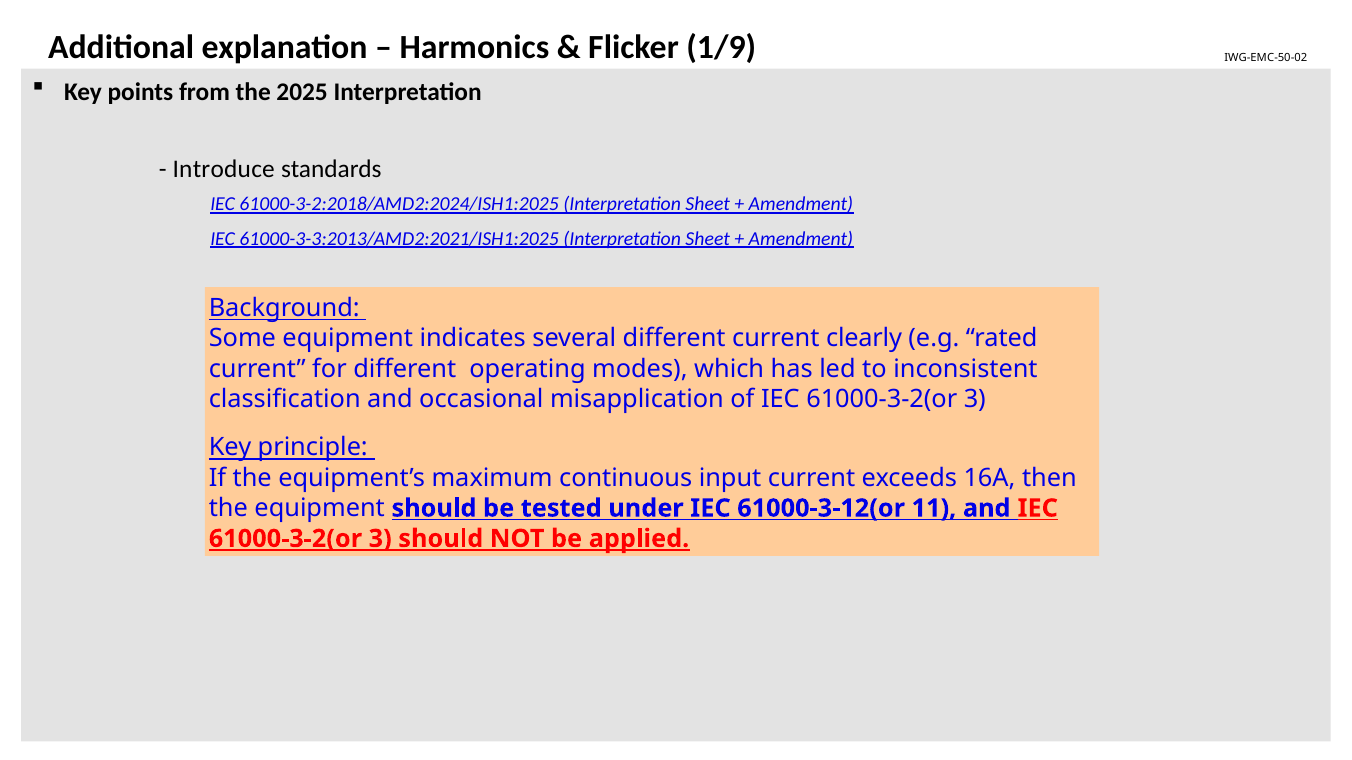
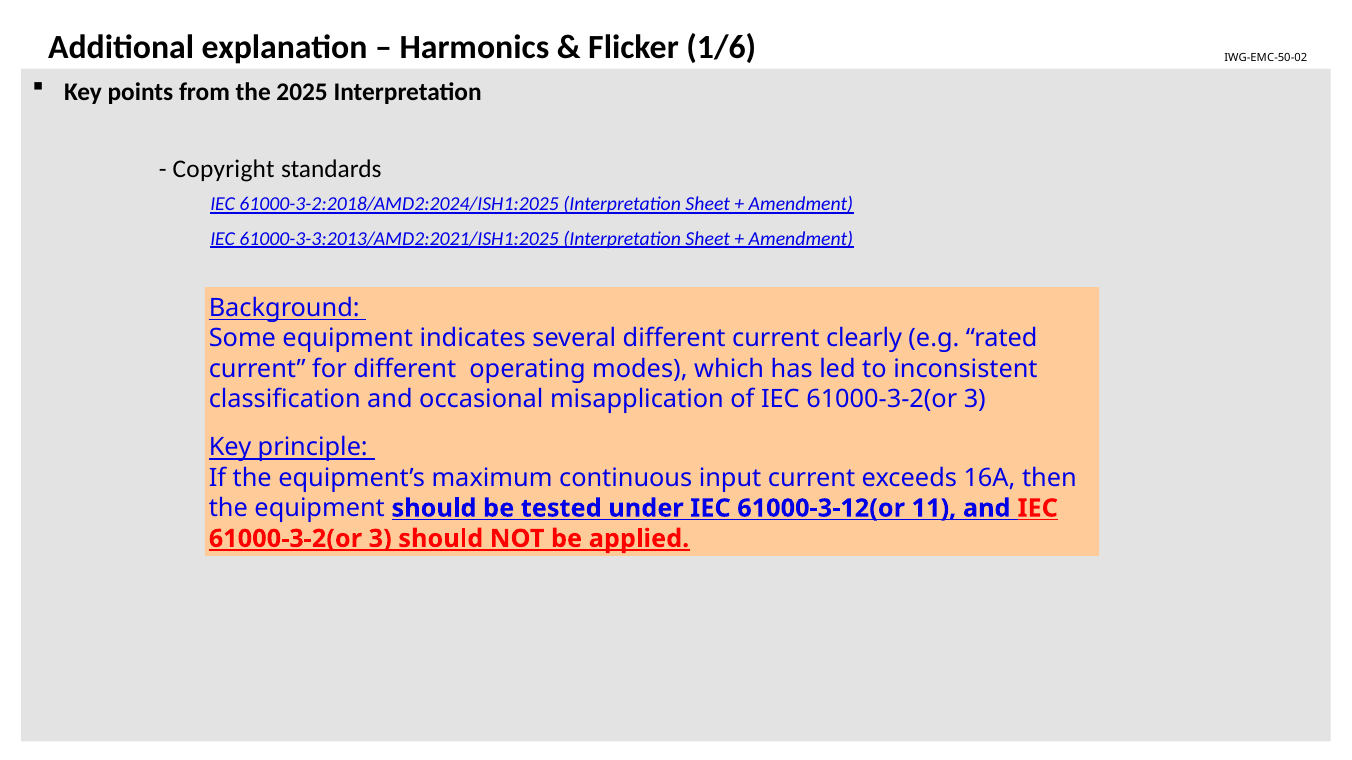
1/9: 1/9 -> 1/6
Introduce: Introduce -> Copyright
